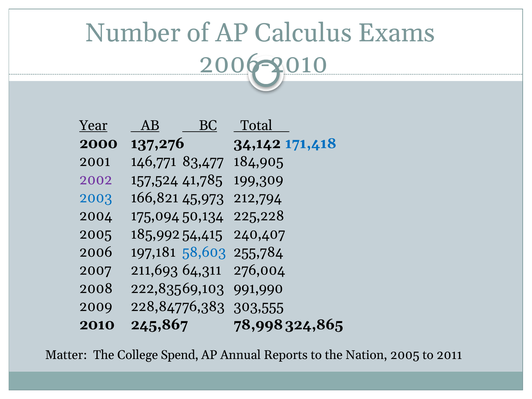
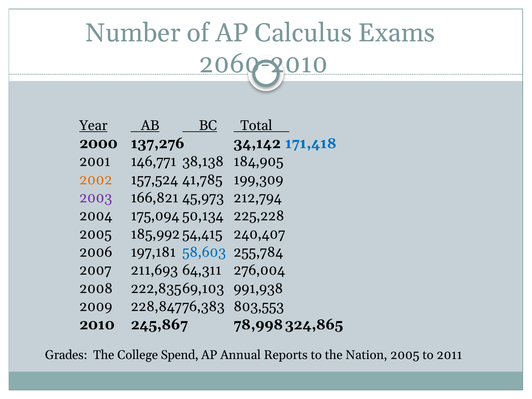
2006-2010: 2006-2010 -> 2060-2010
83,477: 83,477 -> 38,138
2002 colour: purple -> orange
2003 colour: blue -> purple
991,990: 991,990 -> 991,938
303,555: 303,555 -> 803,553
Matter: Matter -> Grades
